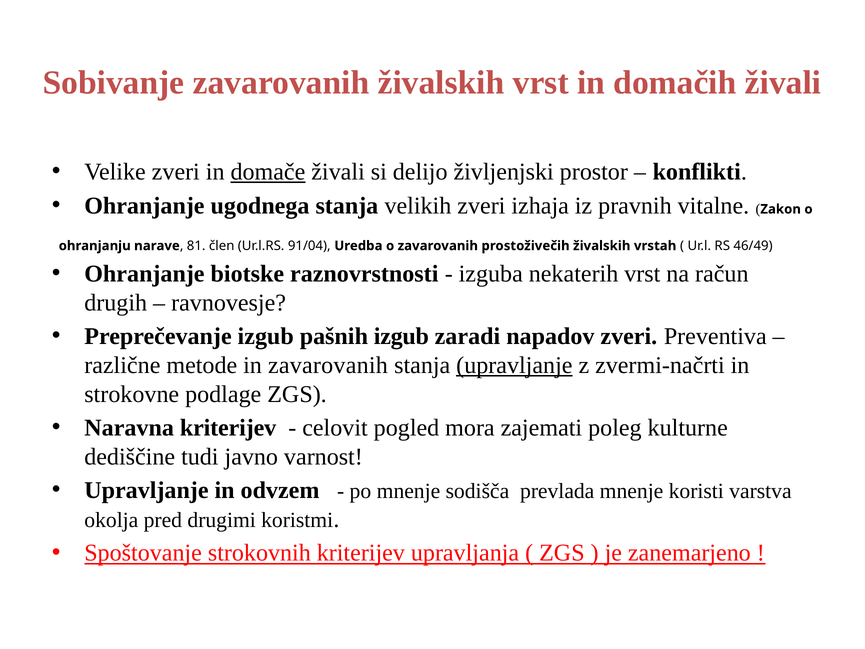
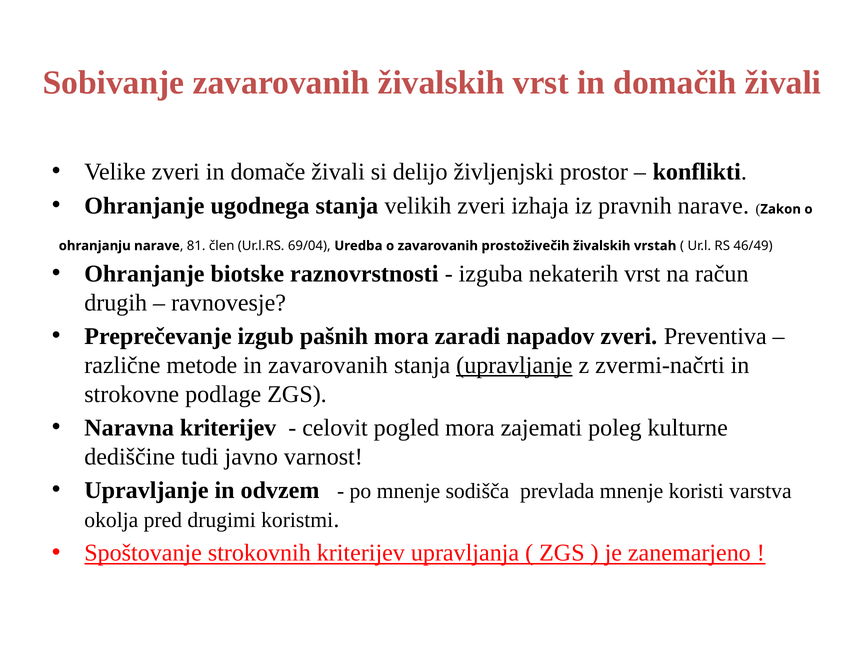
domače underline: present -> none
pravnih vitalne: vitalne -> narave
91/04: 91/04 -> 69/04
pašnih izgub: izgub -> mora
